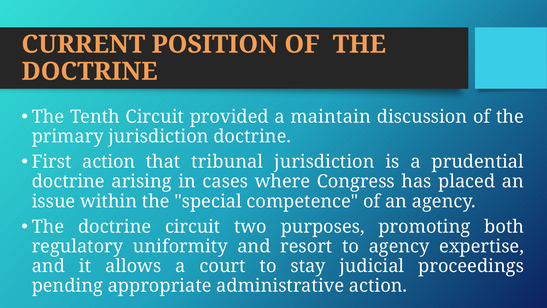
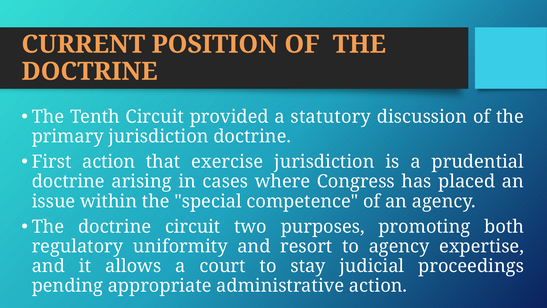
maintain: maintain -> statutory
tribunal: tribunal -> exercise
